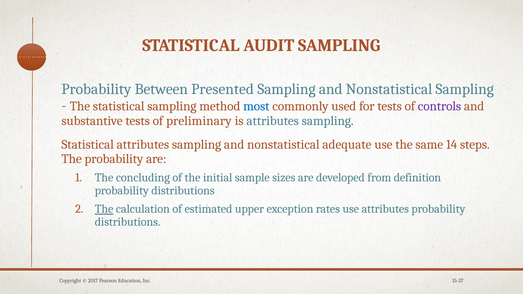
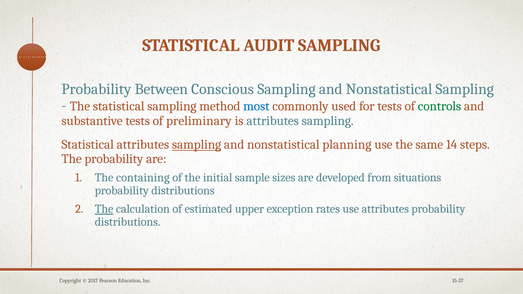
Presented: Presented -> Conscious
controls colour: purple -> green
sampling at (197, 145) underline: none -> present
adequate: adequate -> planning
concluding: concluding -> containing
definition: definition -> situations
